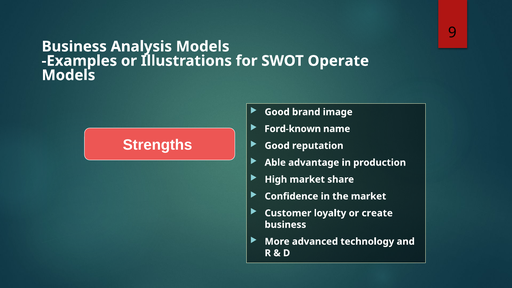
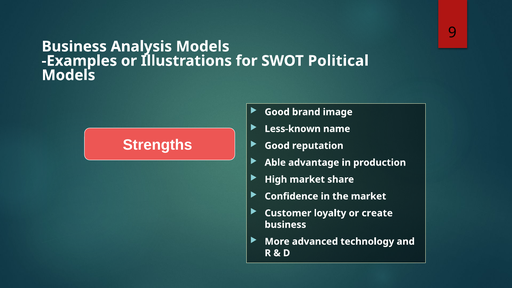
Operate: Operate -> Political
Ford-known: Ford-known -> Less-known
